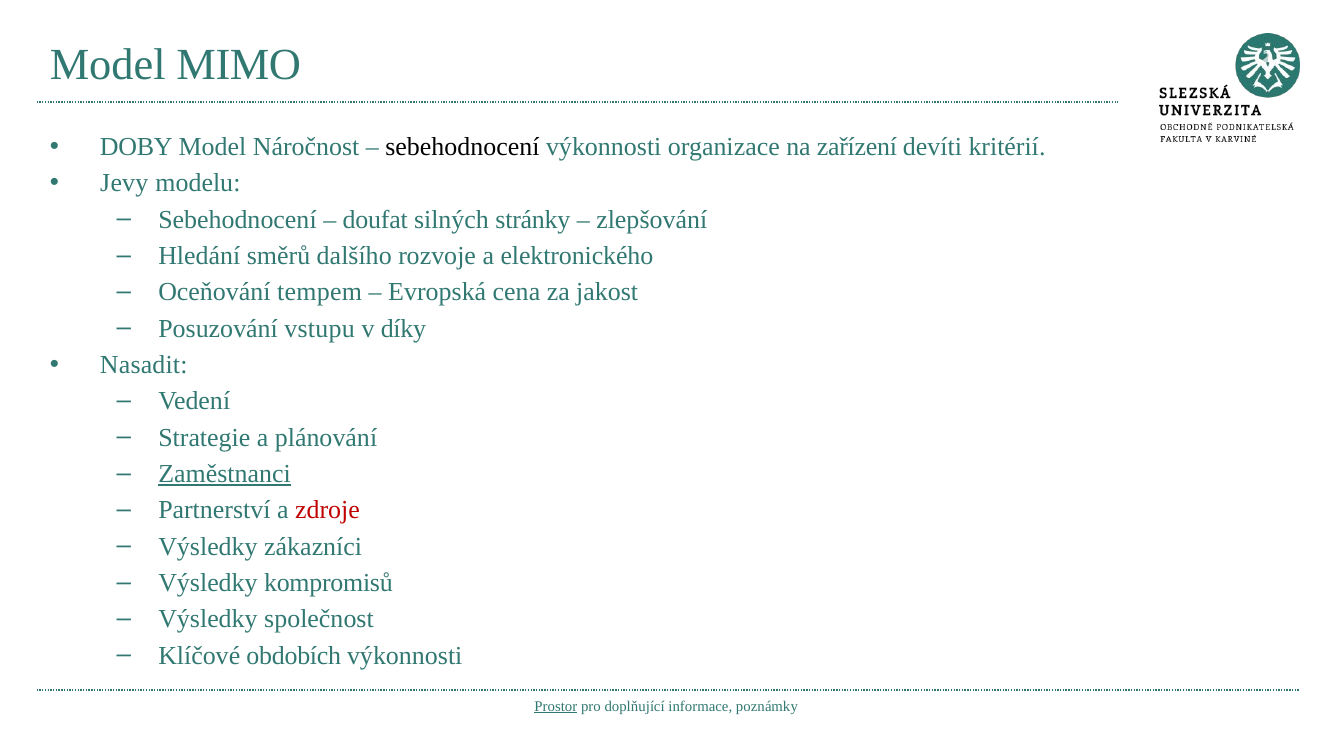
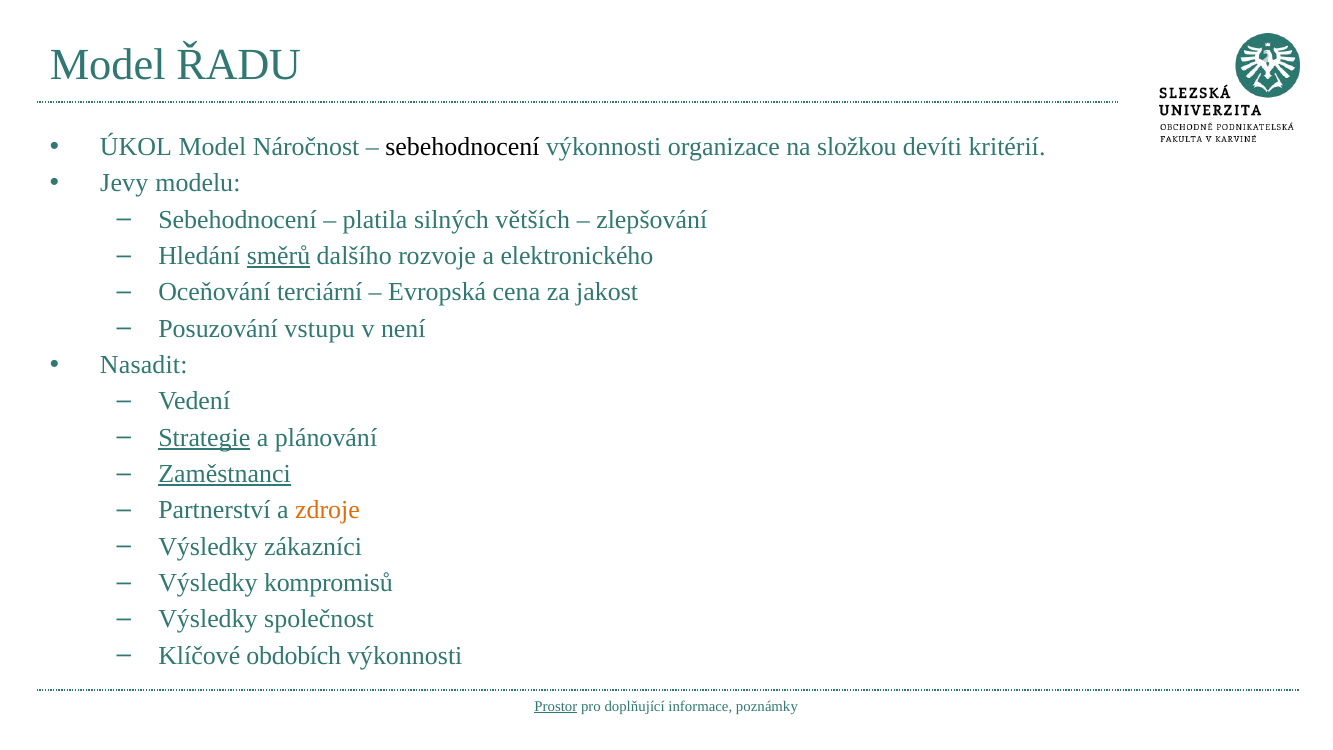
MIMO: MIMO -> ŘADU
DOBY: DOBY -> ÚKOL
zařízení: zařízení -> složkou
doufat: doufat -> platila
stránky: stránky -> větších
směrů underline: none -> present
tempem: tempem -> terciární
díky: díky -> není
Strategie underline: none -> present
zdroje colour: red -> orange
